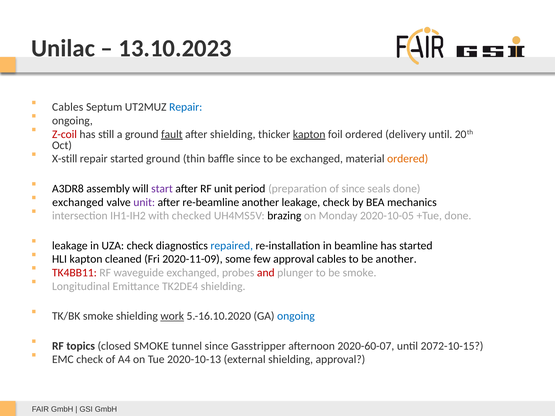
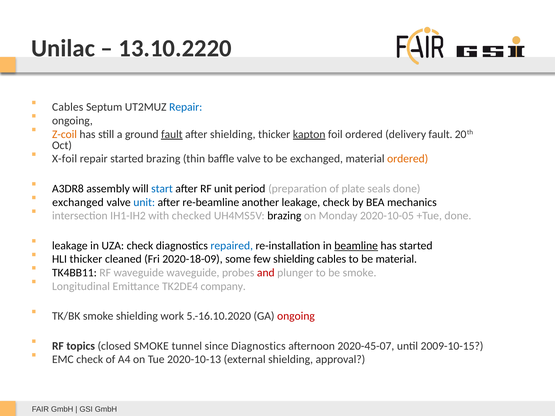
13.10.2023: 13.10.2023 -> 13.10.2220
Z-coil colour: red -> orange
delivery until: until -> fault
X-still: X-still -> X-foil
started ground: ground -> brazing
baffle since: since -> valve
start colour: purple -> blue
of since: since -> plate
unit at (144, 202) colour: purple -> blue
beamline underline: none -> present
HLI kapton: kapton -> thicker
2020-11-09: 2020-11-09 -> 2020-18-09
few approval: approval -> shielding
be another: another -> material
TK4BB11 colour: red -> black
waveguide exchanged: exchanged -> waveguide
TK2DE4 shielding: shielding -> company
work underline: present -> none
ongoing at (296, 316) colour: blue -> red
since Gasstripper: Gasstripper -> Diagnostics
2020-60-07: 2020-60-07 -> 2020-45-07
2072-10-15: 2072-10-15 -> 2009-10-15
